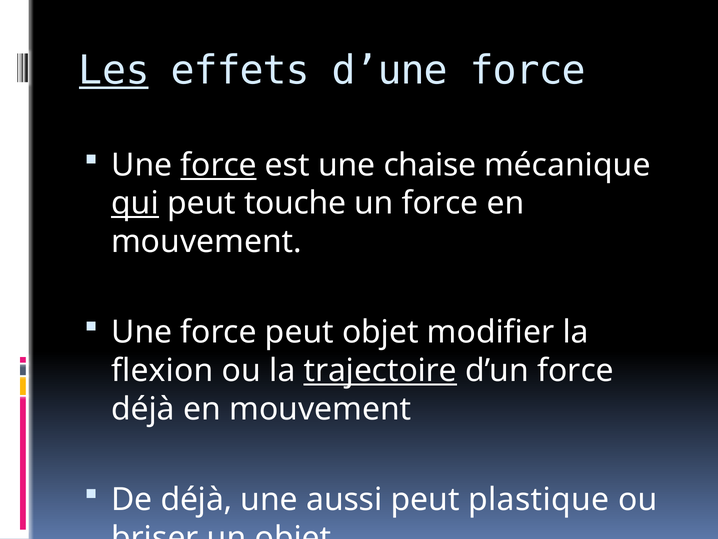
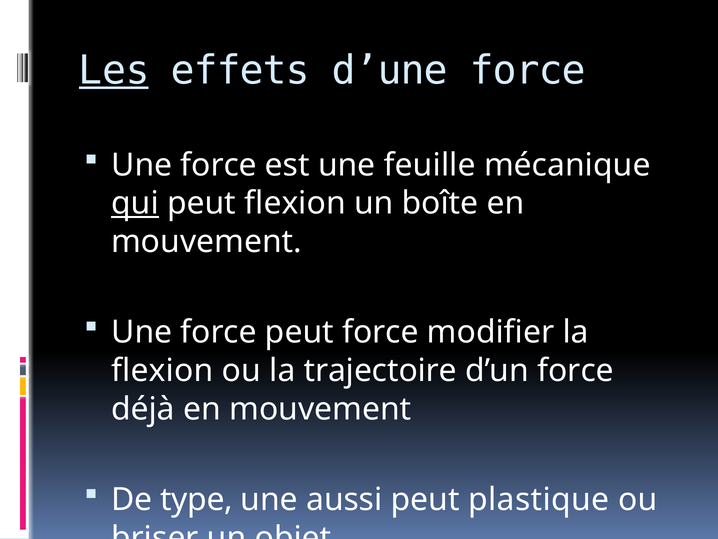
force at (219, 165) underline: present -> none
chaise: chaise -> feuille
peut touche: touche -> flexion
un force: force -> boîte
peut objet: objet -> force
trajectoire underline: present -> none
De déjà: déjà -> type
